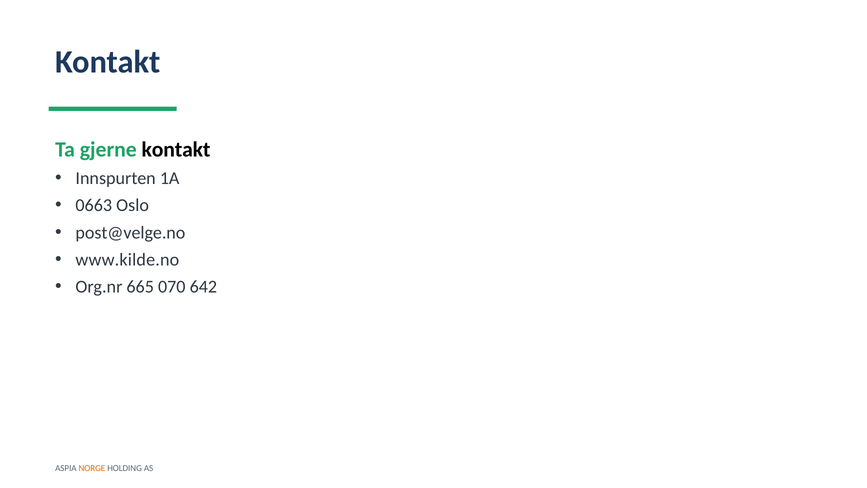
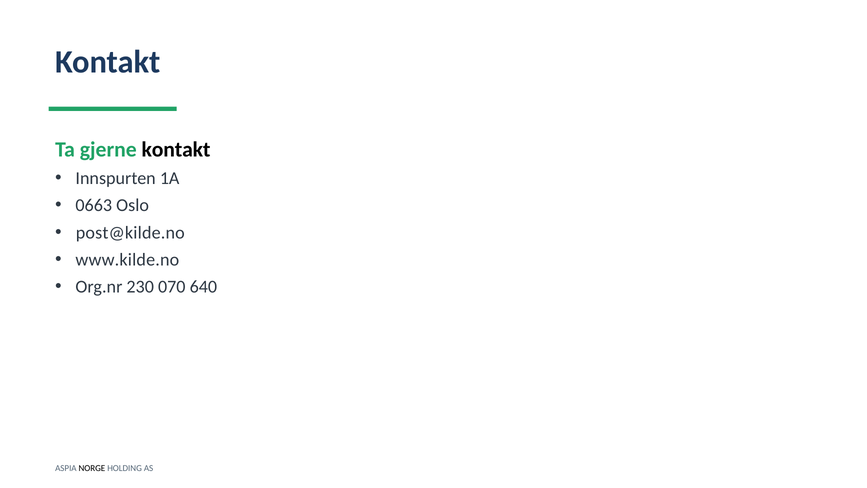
post@velge.no: post@velge.no -> post@kilde.no
665: 665 -> 230
642: 642 -> 640
NORGE colour: orange -> black
